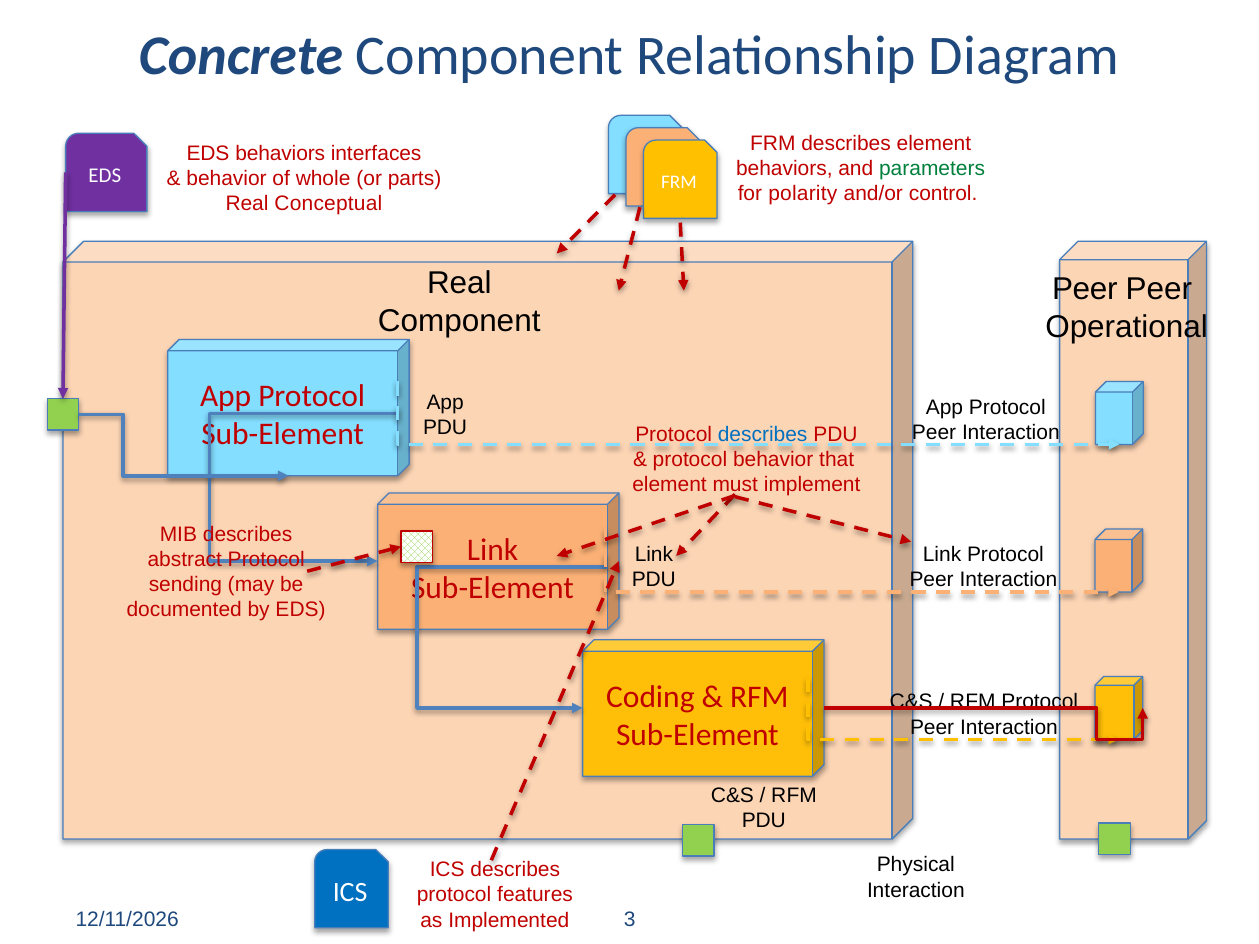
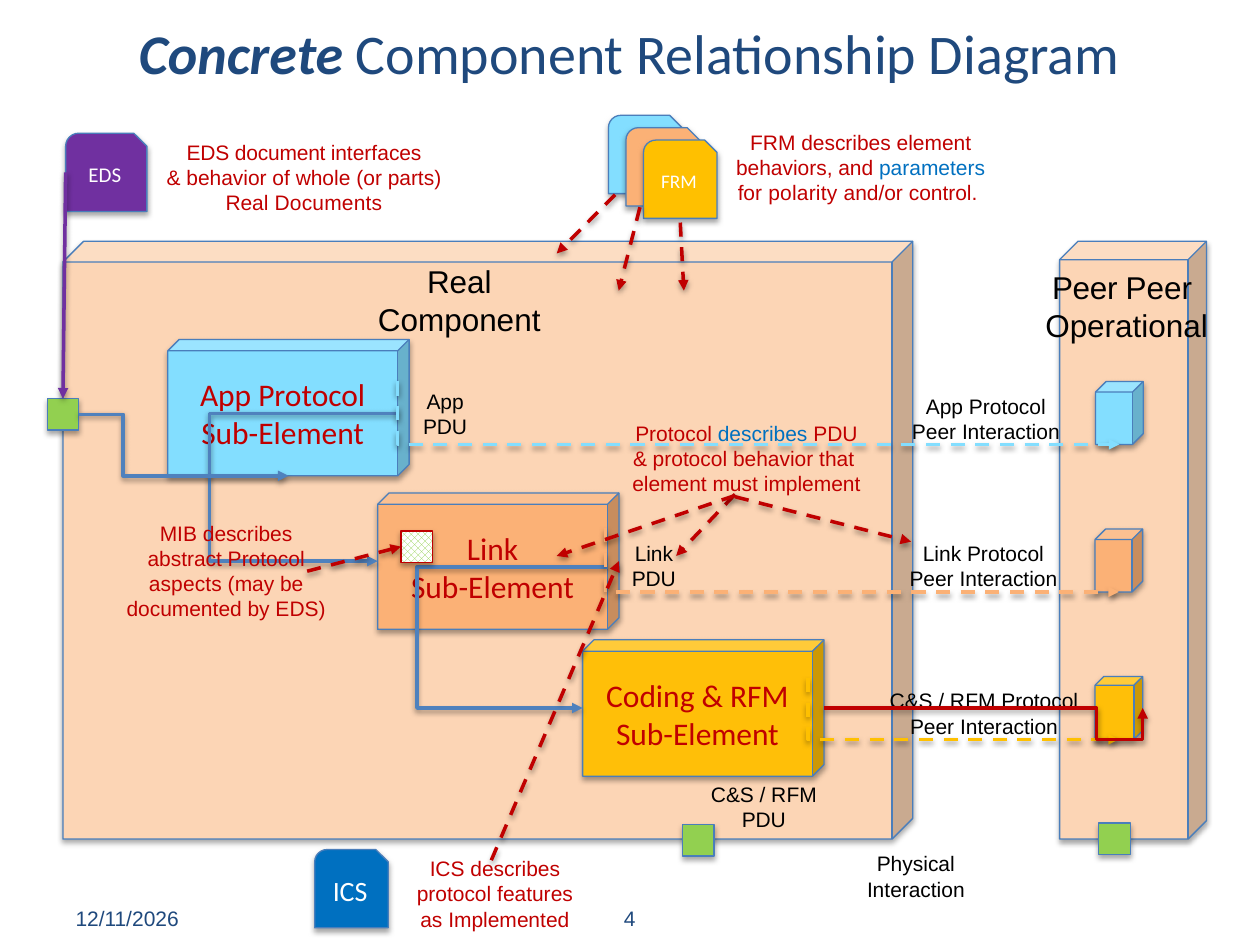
EDS behaviors: behaviors -> document
parameters colour: green -> blue
Conceptual: Conceptual -> Documents
sending: sending -> aspects
3: 3 -> 4
